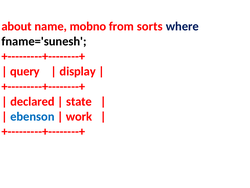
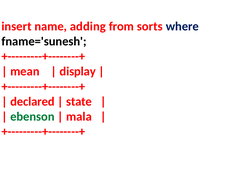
about: about -> insert
mobno: mobno -> adding
query: query -> mean
ebenson colour: blue -> green
work: work -> mala
